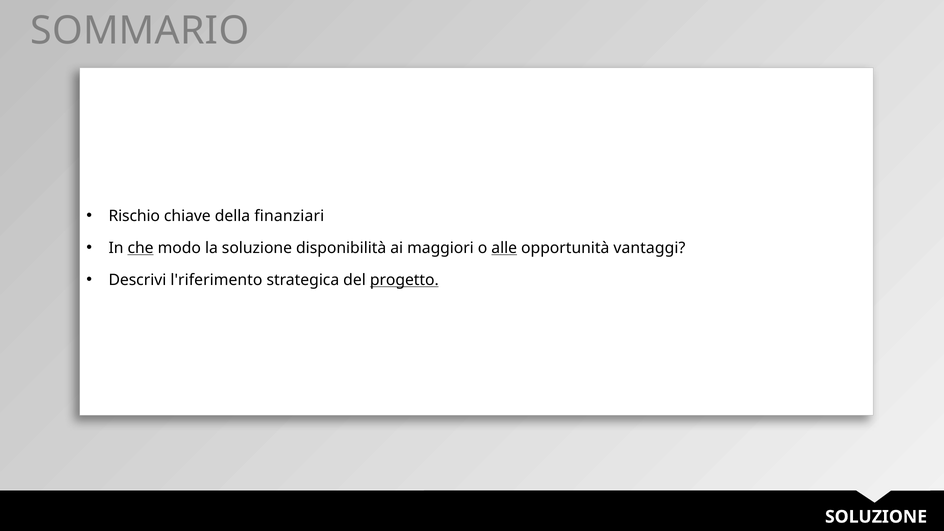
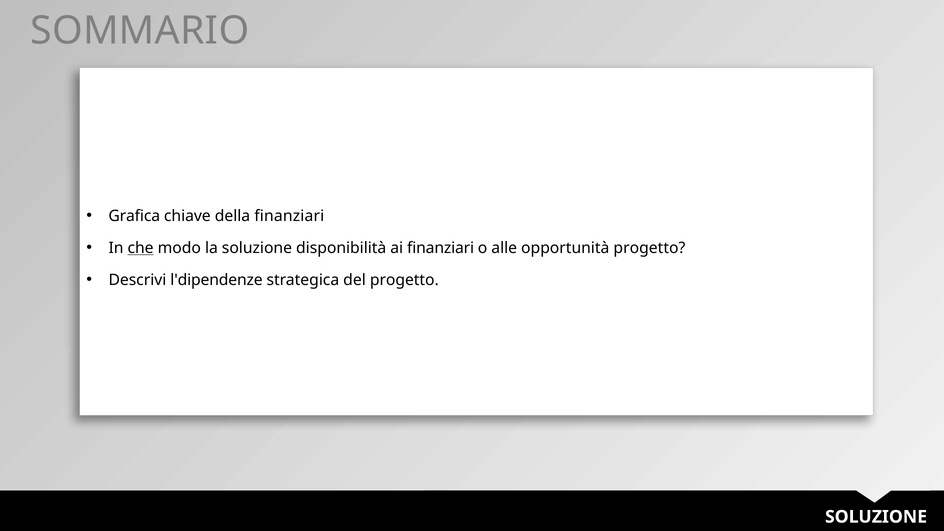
Rischio: Rischio -> Grafica
ai maggiori: maggiori -> finanziari
alle underline: present -> none
opportunità vantaggi: vantaggi -> progetto
l'riferimento: l'riferimento -> l'dipendenze
progetto at (404, 280) underline: present -> none
